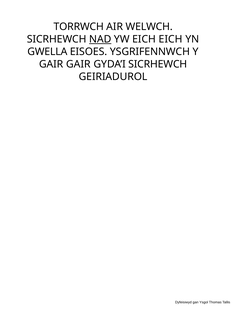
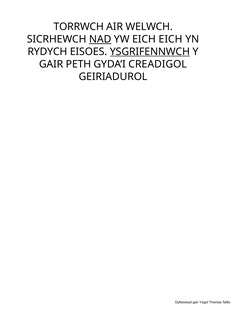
GWELLA: GWELLA -> RYDYCH
YSGRIFENNWCH underline: none -> present
GAIR GAIR: GAIR -> PETH
GYDA’I SICRHEWCH: SICRHEWCH -> CREADIGOL
